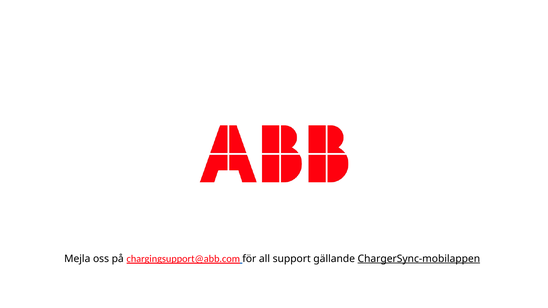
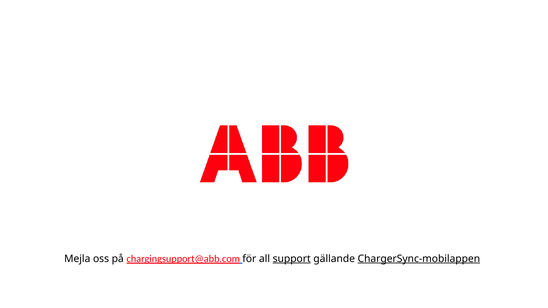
support underline: none -> present
